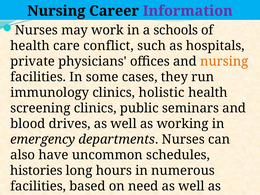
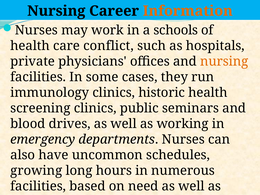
Information colour: purple -> orange
holistic: holistic -> historic
histories: histories -> growing
